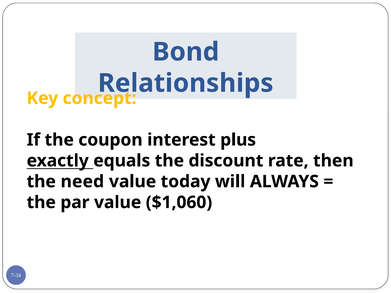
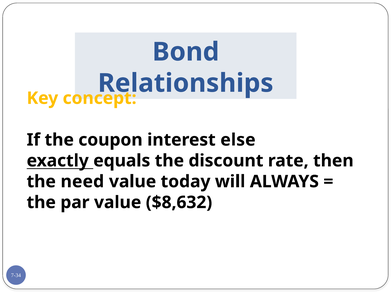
plus: plus -> else
$1,060: $1,060 -> $8,632
